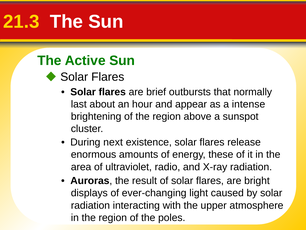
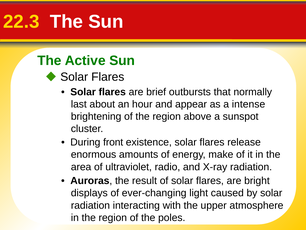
21.3: 21.3 -> 22.3
next: next -> front
these: these -> make
